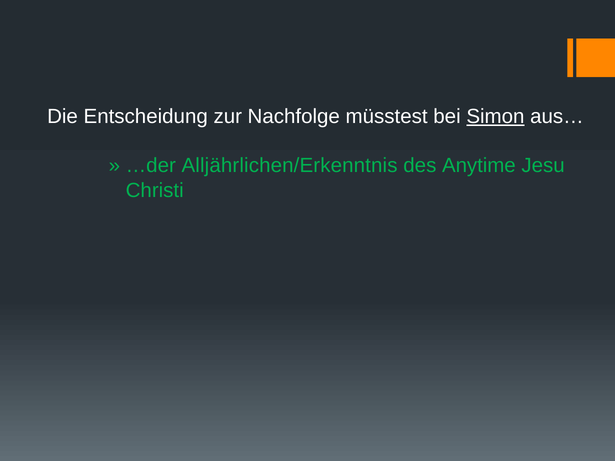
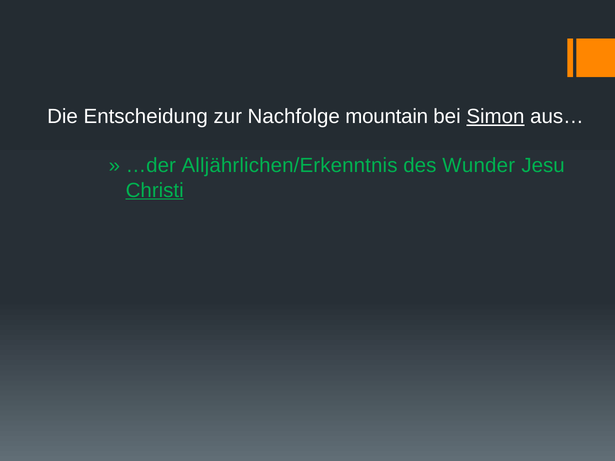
müsstest: müsstest -> mountain
Anytime: Anytime -> Wunder
Christi underline: none -> present
